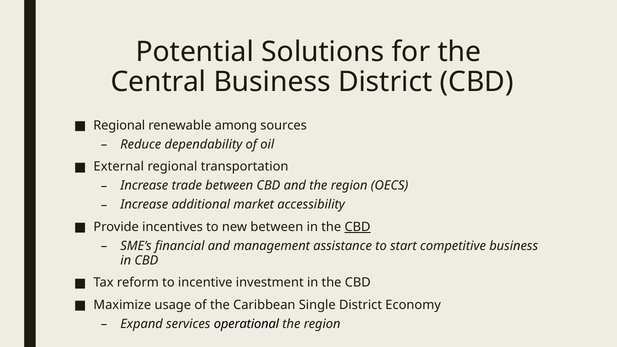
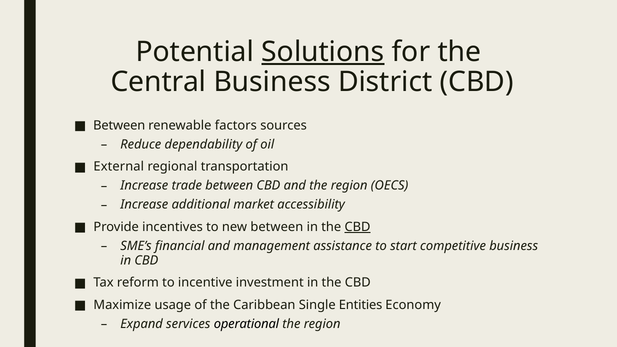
Solutions underline: none -> present
Regional at (119, 125): Regional -> Between
among: among -> factors
Single District: District -> Entities
